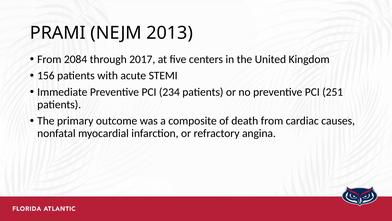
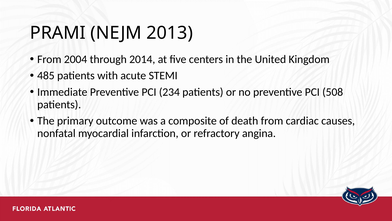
2084: 2084 -> 2004
2017: 2017 -> 2014
156: 156 -> 485
251: 251 -> 508
